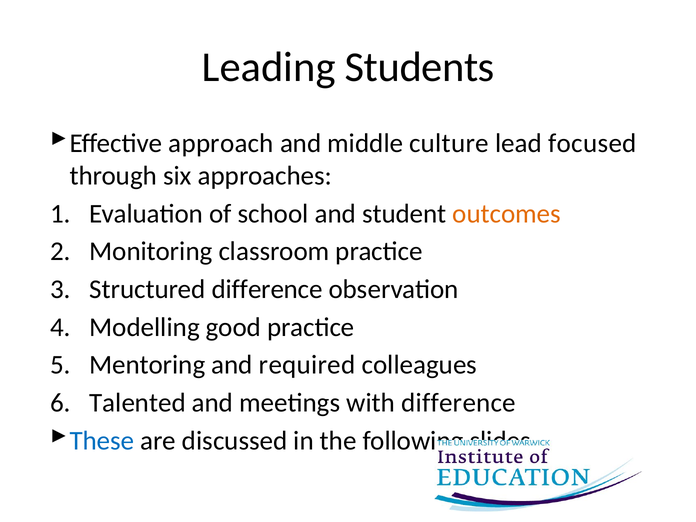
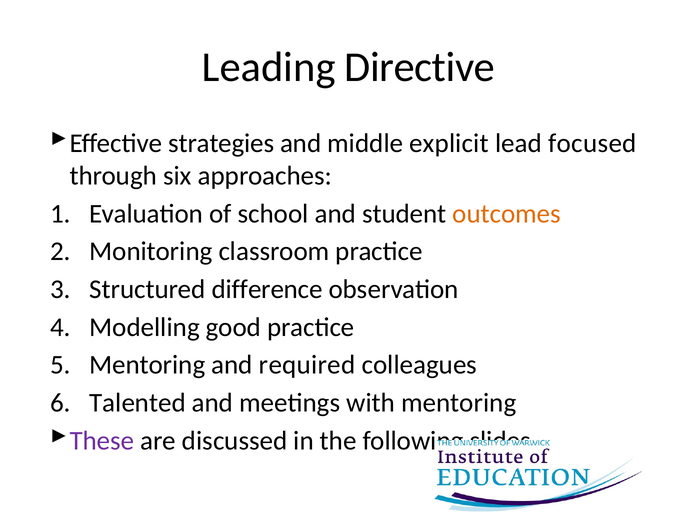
Students: Students -> Directive
approach: approach -> strategies
culture: culture -> explicit
with difference: difference -> mentoring
These colour: blue -> purple
